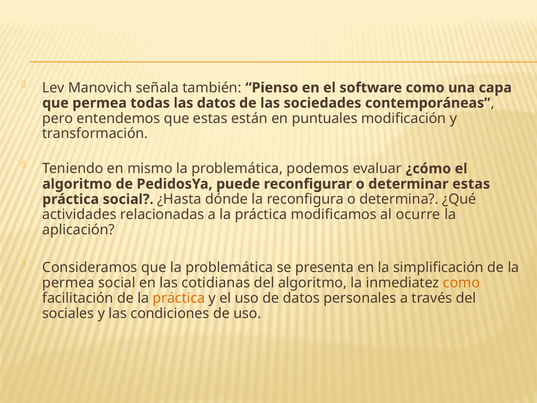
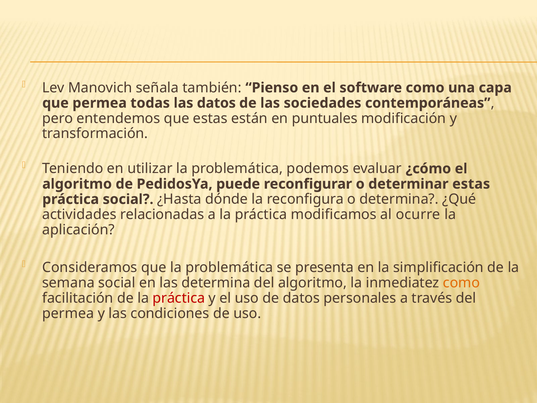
mismo: mismo -> utilizar
permea at (68, 283): permea -> semana
las cotidianas: cotidianas -> determina
práctica at (179, 298) colour: orange -> red
sociales at (68, 313): sociales -> permea
